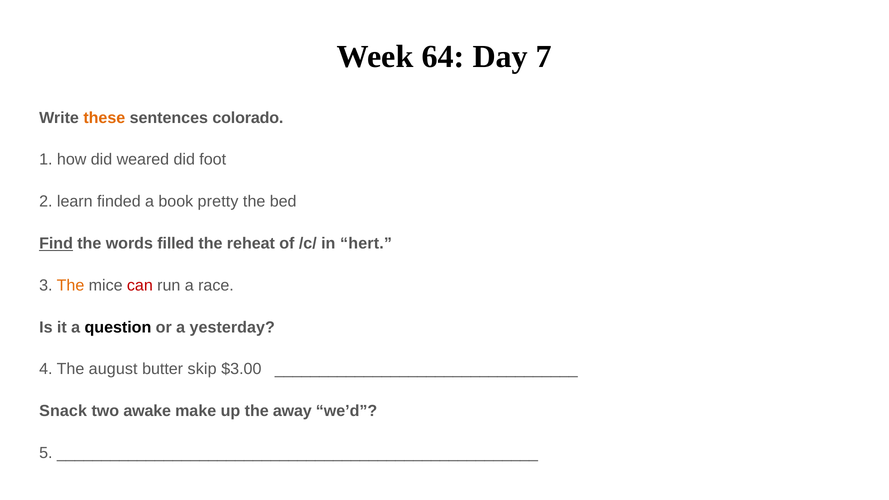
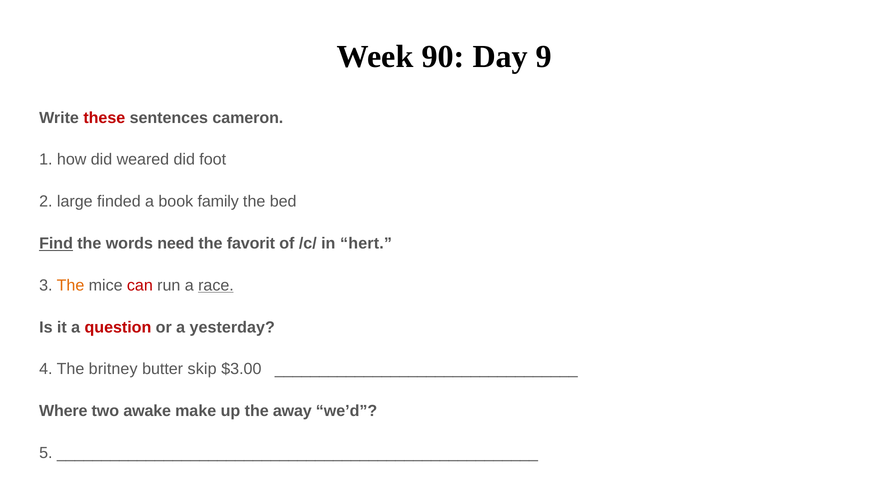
64: 64 -> 90
7: 7 -> 9
these colour: orange -> red
colorado: colorado -> cameron
learn: learn -> large
pretty: pretty -> family
filled: filled -> need
reheat: reheat -> favorit
race underline: none -> present
question colour: black -> red
august: august -> britney
Snack: Snack -> Where
